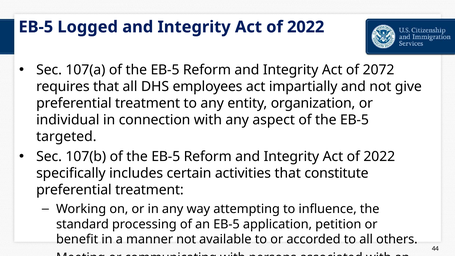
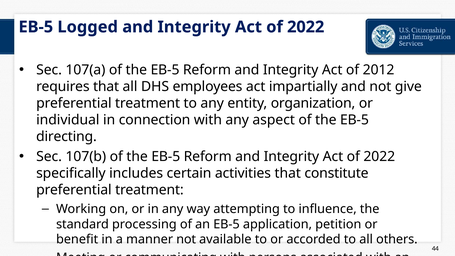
2072: 2072 -> 2012
targeted: targeted -> directing
